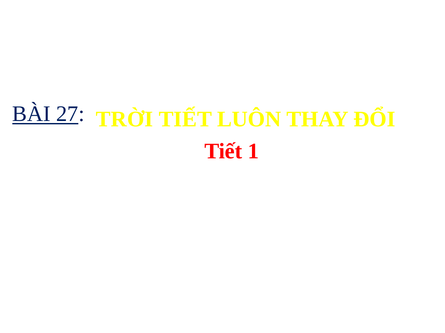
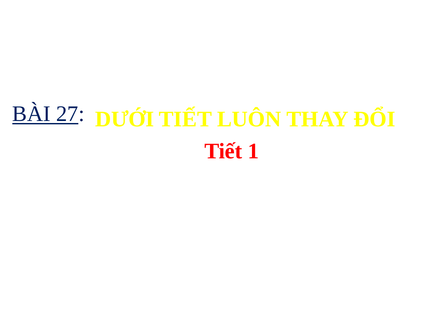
TRỜI: TRỜI -> DƯỚI
